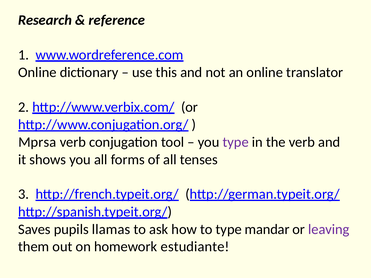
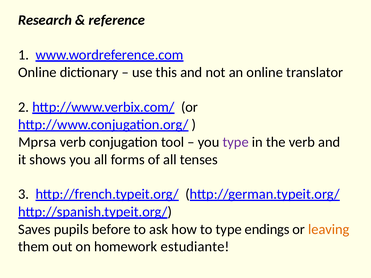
llamas: llamas -> before
mandar: mandar -> endings
leaving colour: purple -> orange
